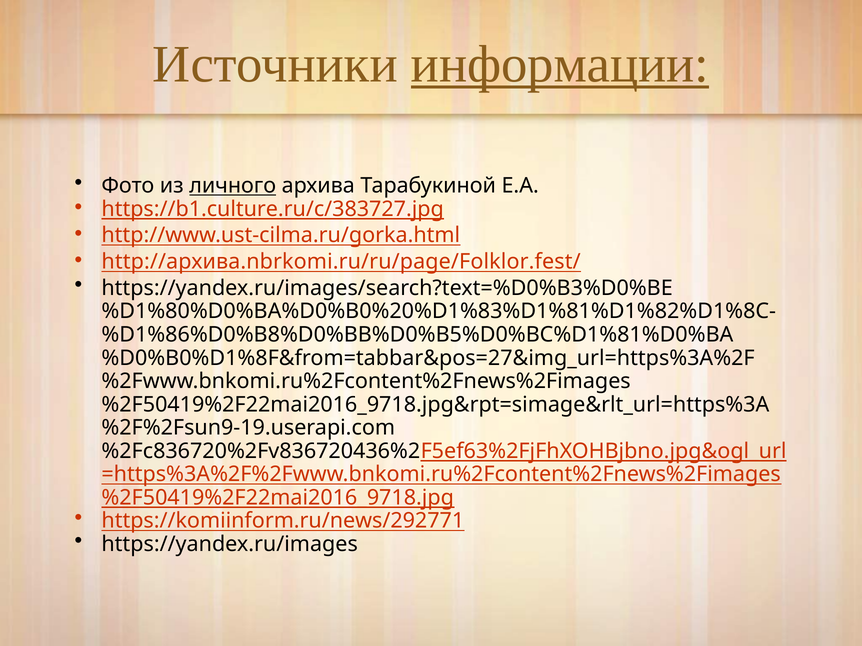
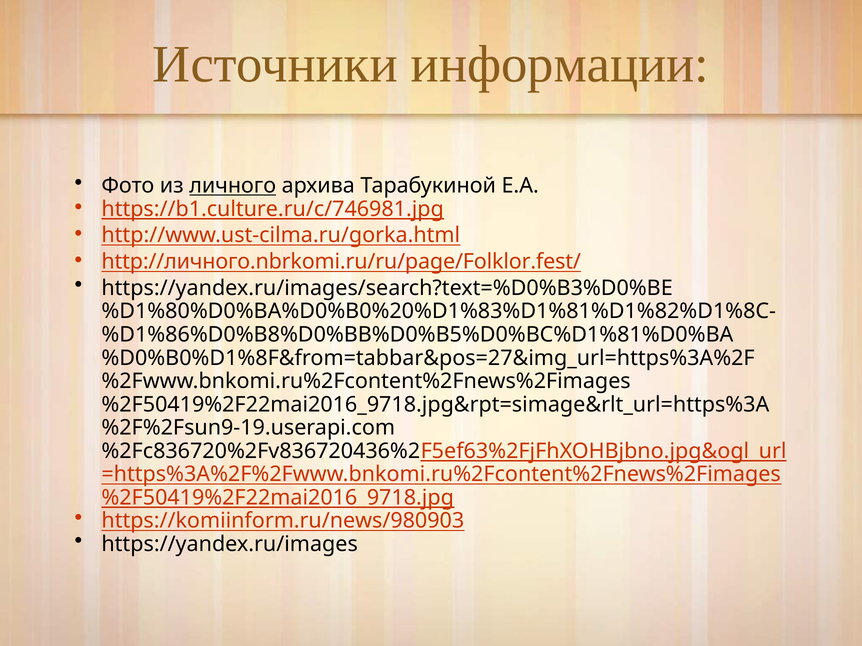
информации underline: present -> none
https://b1.culture.ru/c/383727.jpg: https://b1.culture.ru/c/383727.jpg -> https://b1.culture.ru/c/746981.jpg
http://архива.nbrkomi.ru/ru/page/Folklor.fest/: http://архива.nbrkomi.ru/ru/page/Folklor.fest/ -> http://личного.nbrkomi.ru/ru/page/Folklor.fest/
https://komiinform.ru/news/292771: https://komiinform.ru/news/292771 -> https://komiinform.ru/news/980903
